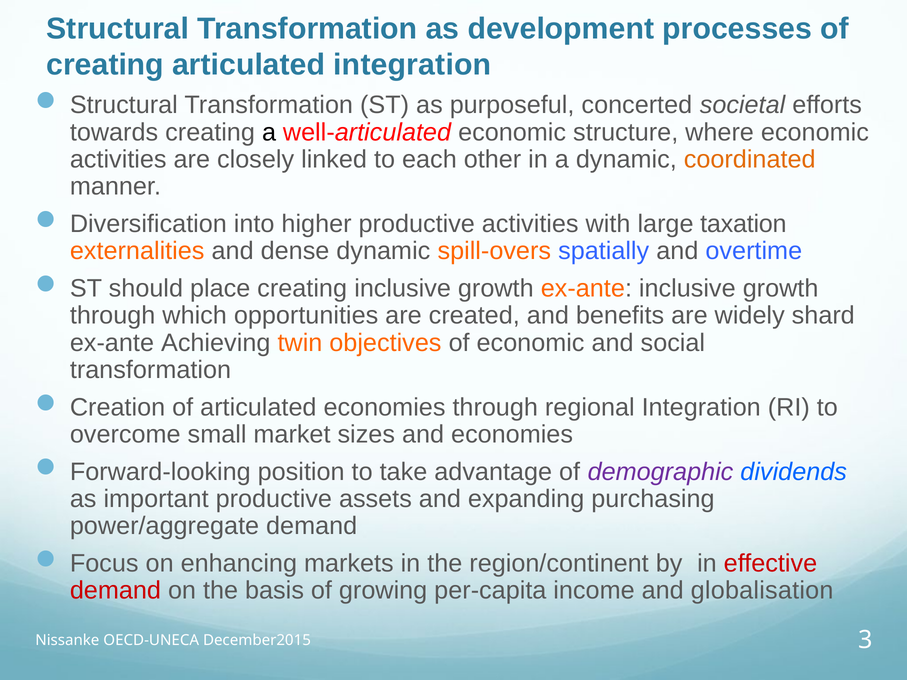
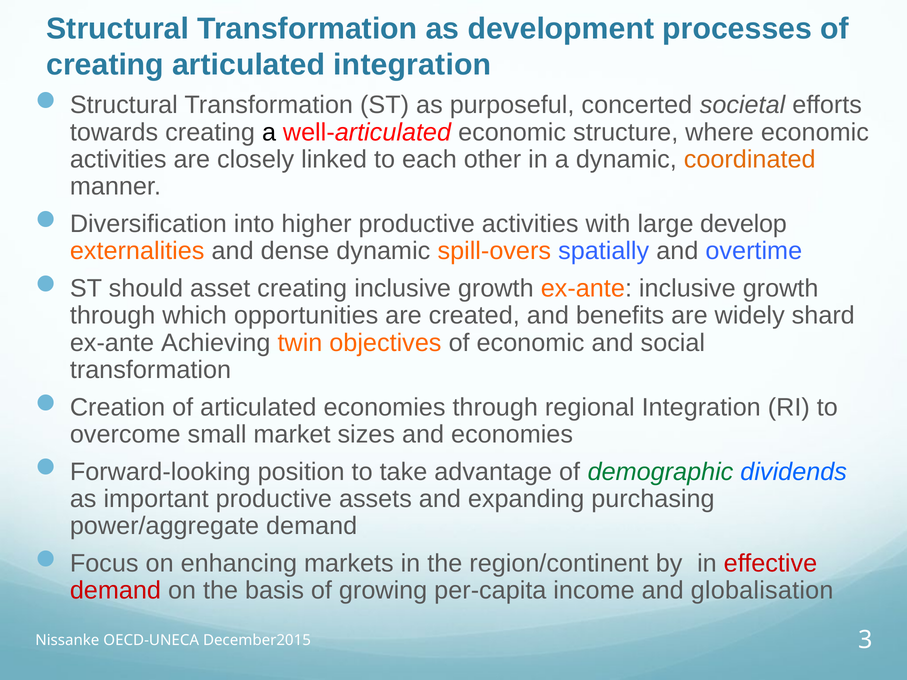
taxation: taxation -> develop
place: place -> asset
demographic colour: purple -> green
